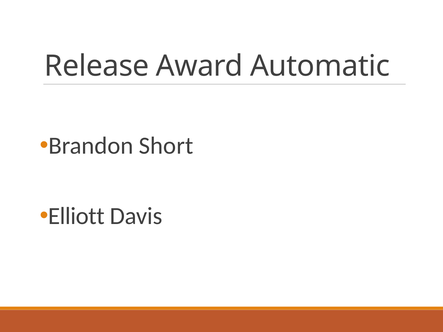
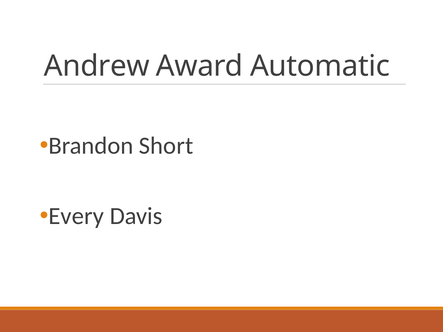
Release: Release -> Andrew
Elliott: Elliott -> Every
